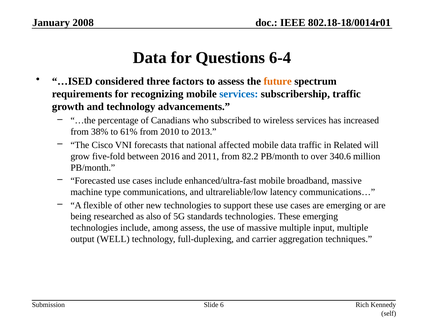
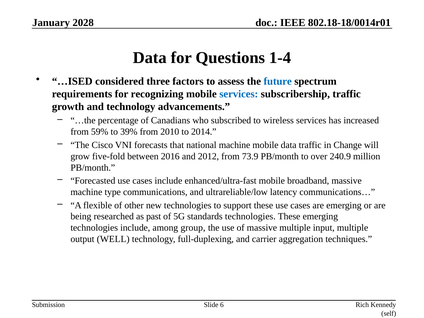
2008: 2008 -> 2028
6-4: 6-4 -> 1-4
future colour: orange -> blue
38%: 38% -> 59%
61%: 61% -> 39%
2013: 2013 -> 2014
national affected: affected -> machine
Related: Related -> Change
2011: 2011 -> 2012
82.2: 82.2 -> 73.9
340.6: 340.6 -> 240.9
also: also -> past
among assess: assess -> group
